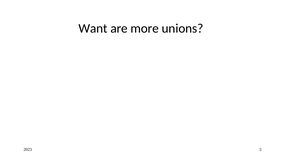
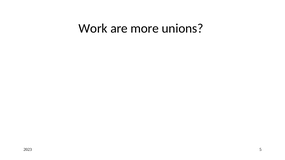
Want: Want -> Work
